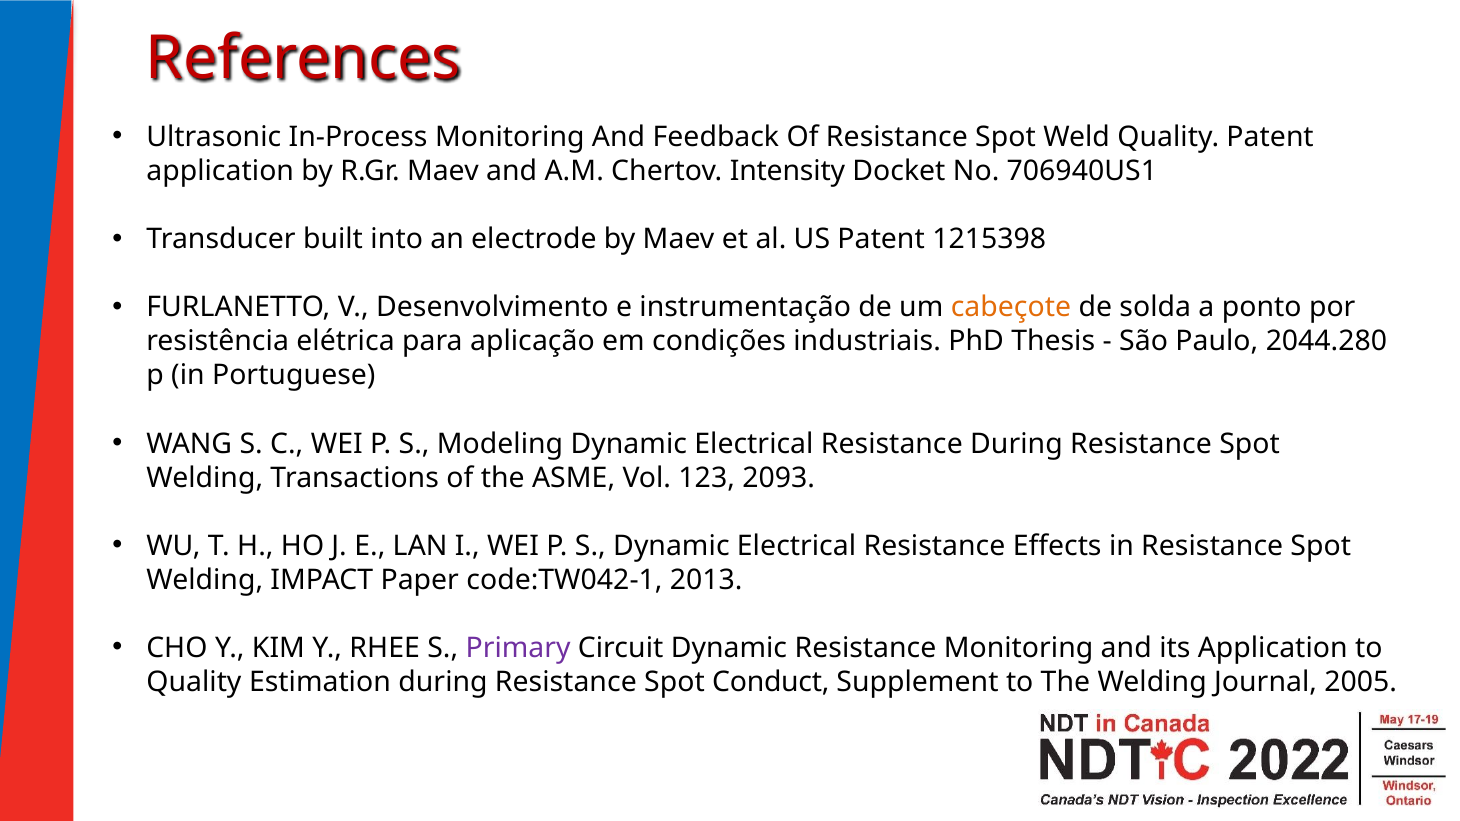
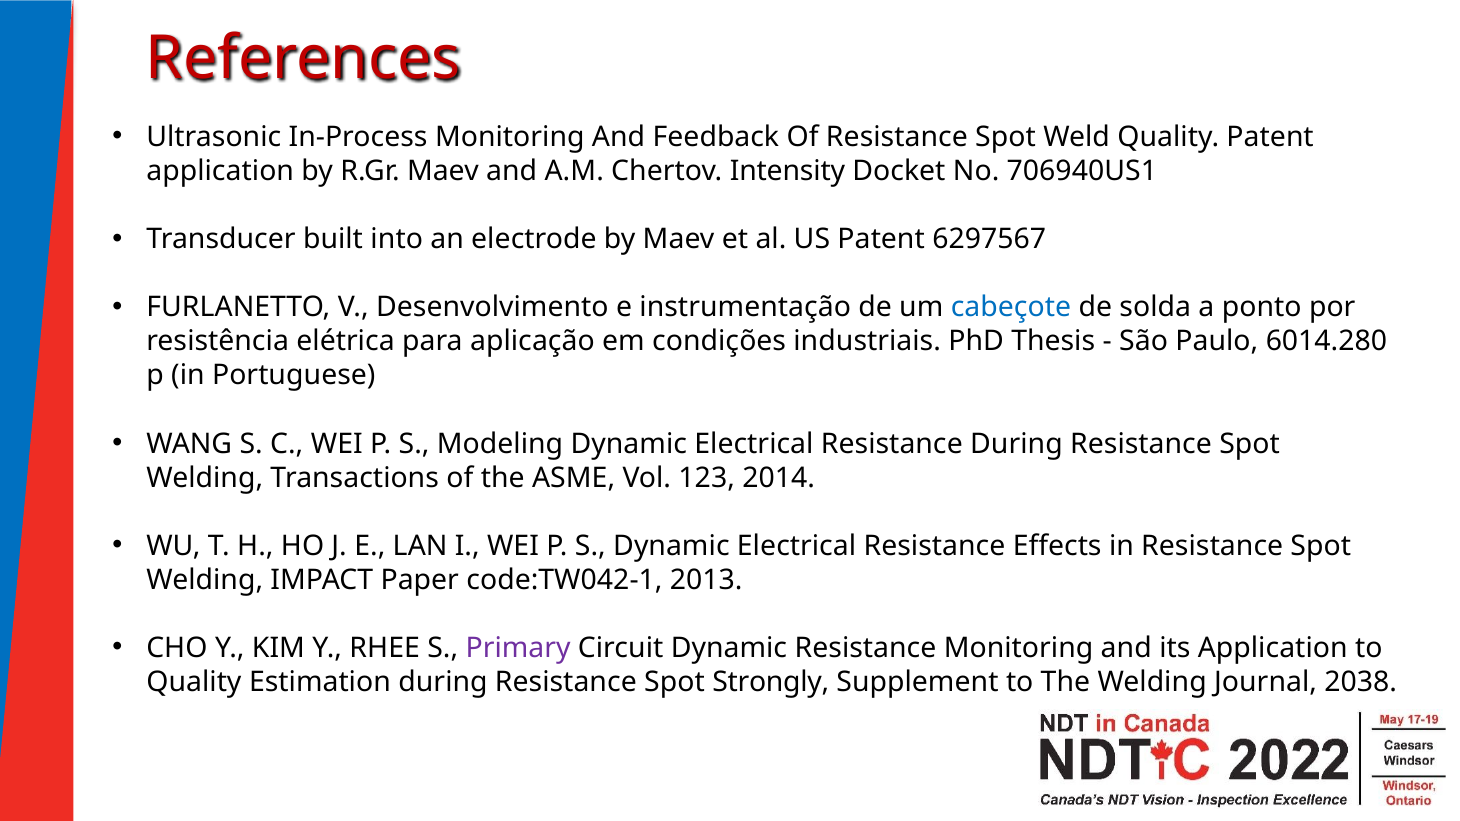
1215398: 1215398 -> 6297567
cabeçote colour: orange -> blue
2044.280: 2044.280 -> 6014.280
2093: 2093 -> 2014
Conduct: Conduct -> Strongly
2005: 2005 -> 2038
